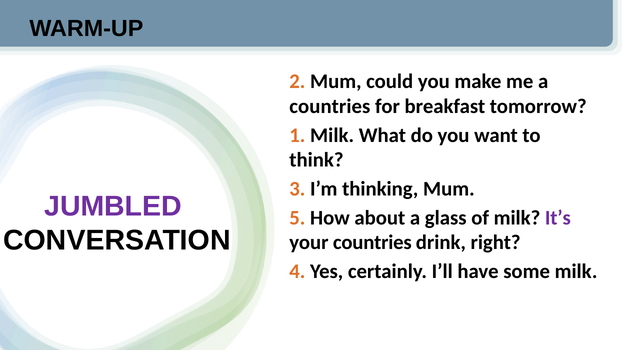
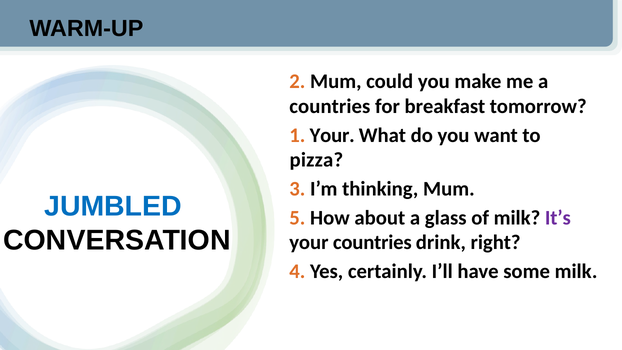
1 Milk: Milk -> Your
think: think -> pizza
JUMBLED colour: purple -> blue
